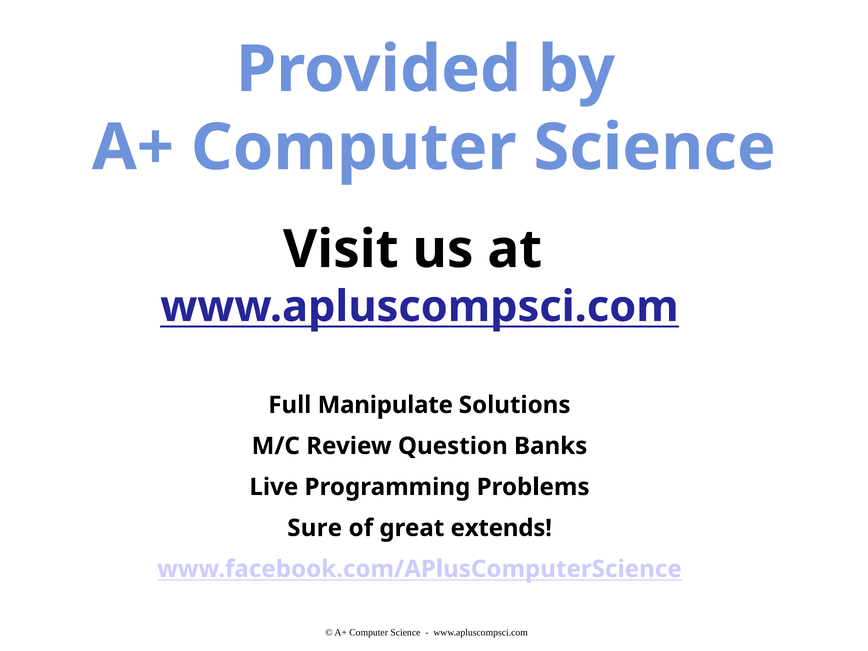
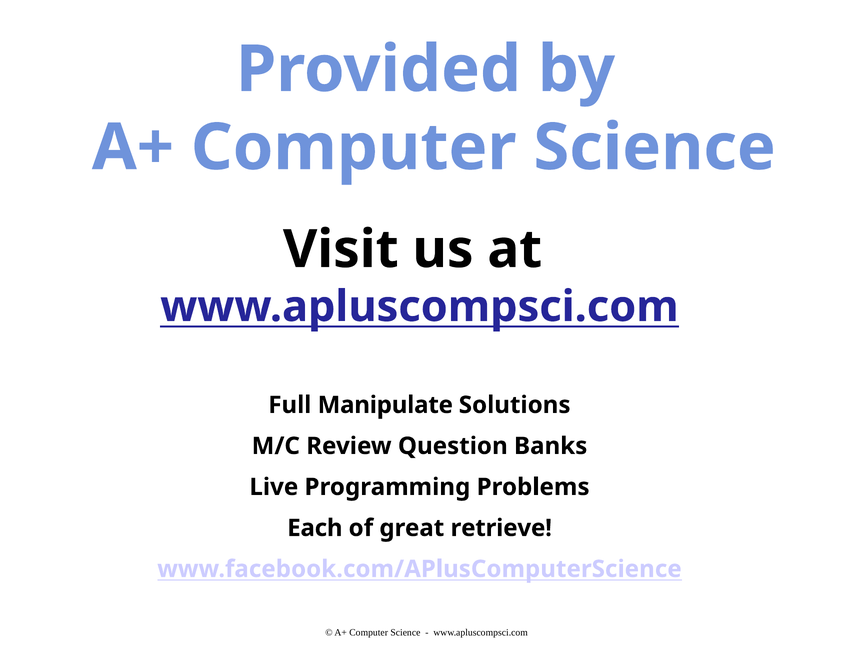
Sure: Sure -> Each
extends: extends -> retrieve
